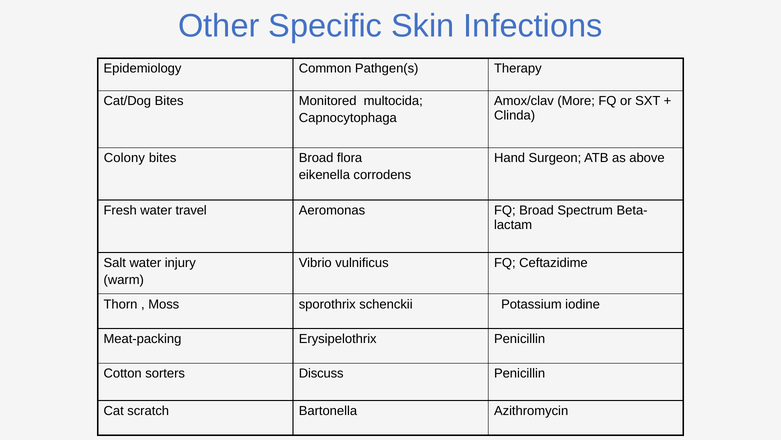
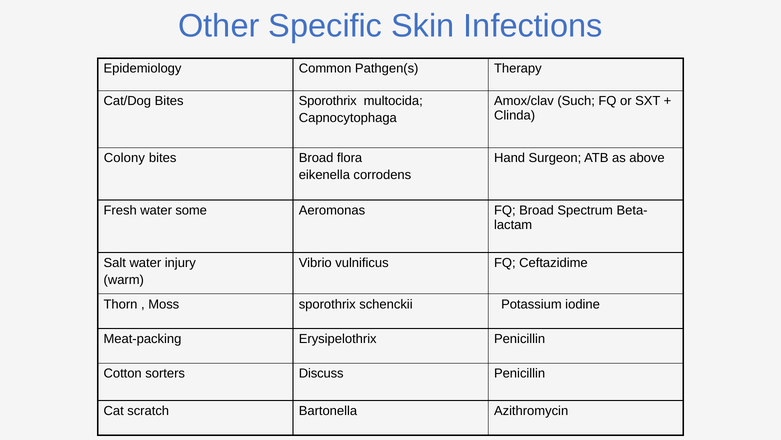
Bites Monitored: Monitored -> Sporothrix
More: More -> Such
travel: travel -> some
